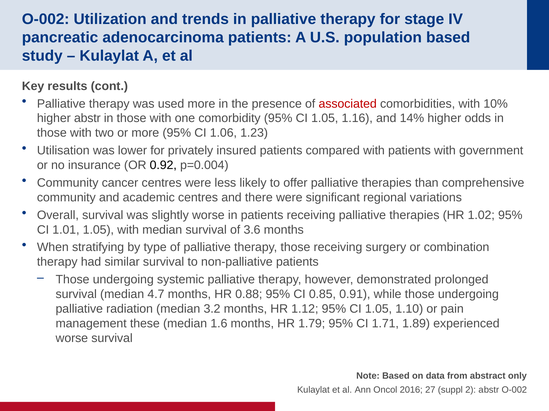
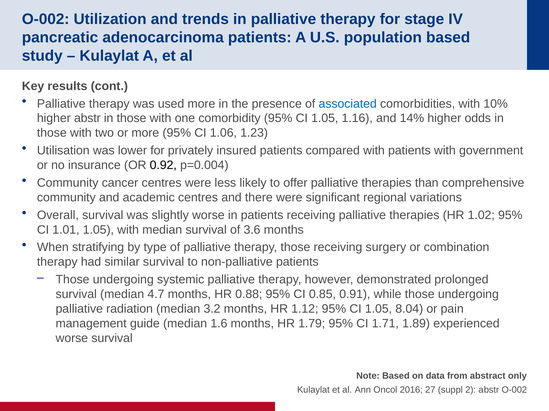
associated colour: red -> blue
1.10: 1.10 -> 8.04
these: these -> guide
